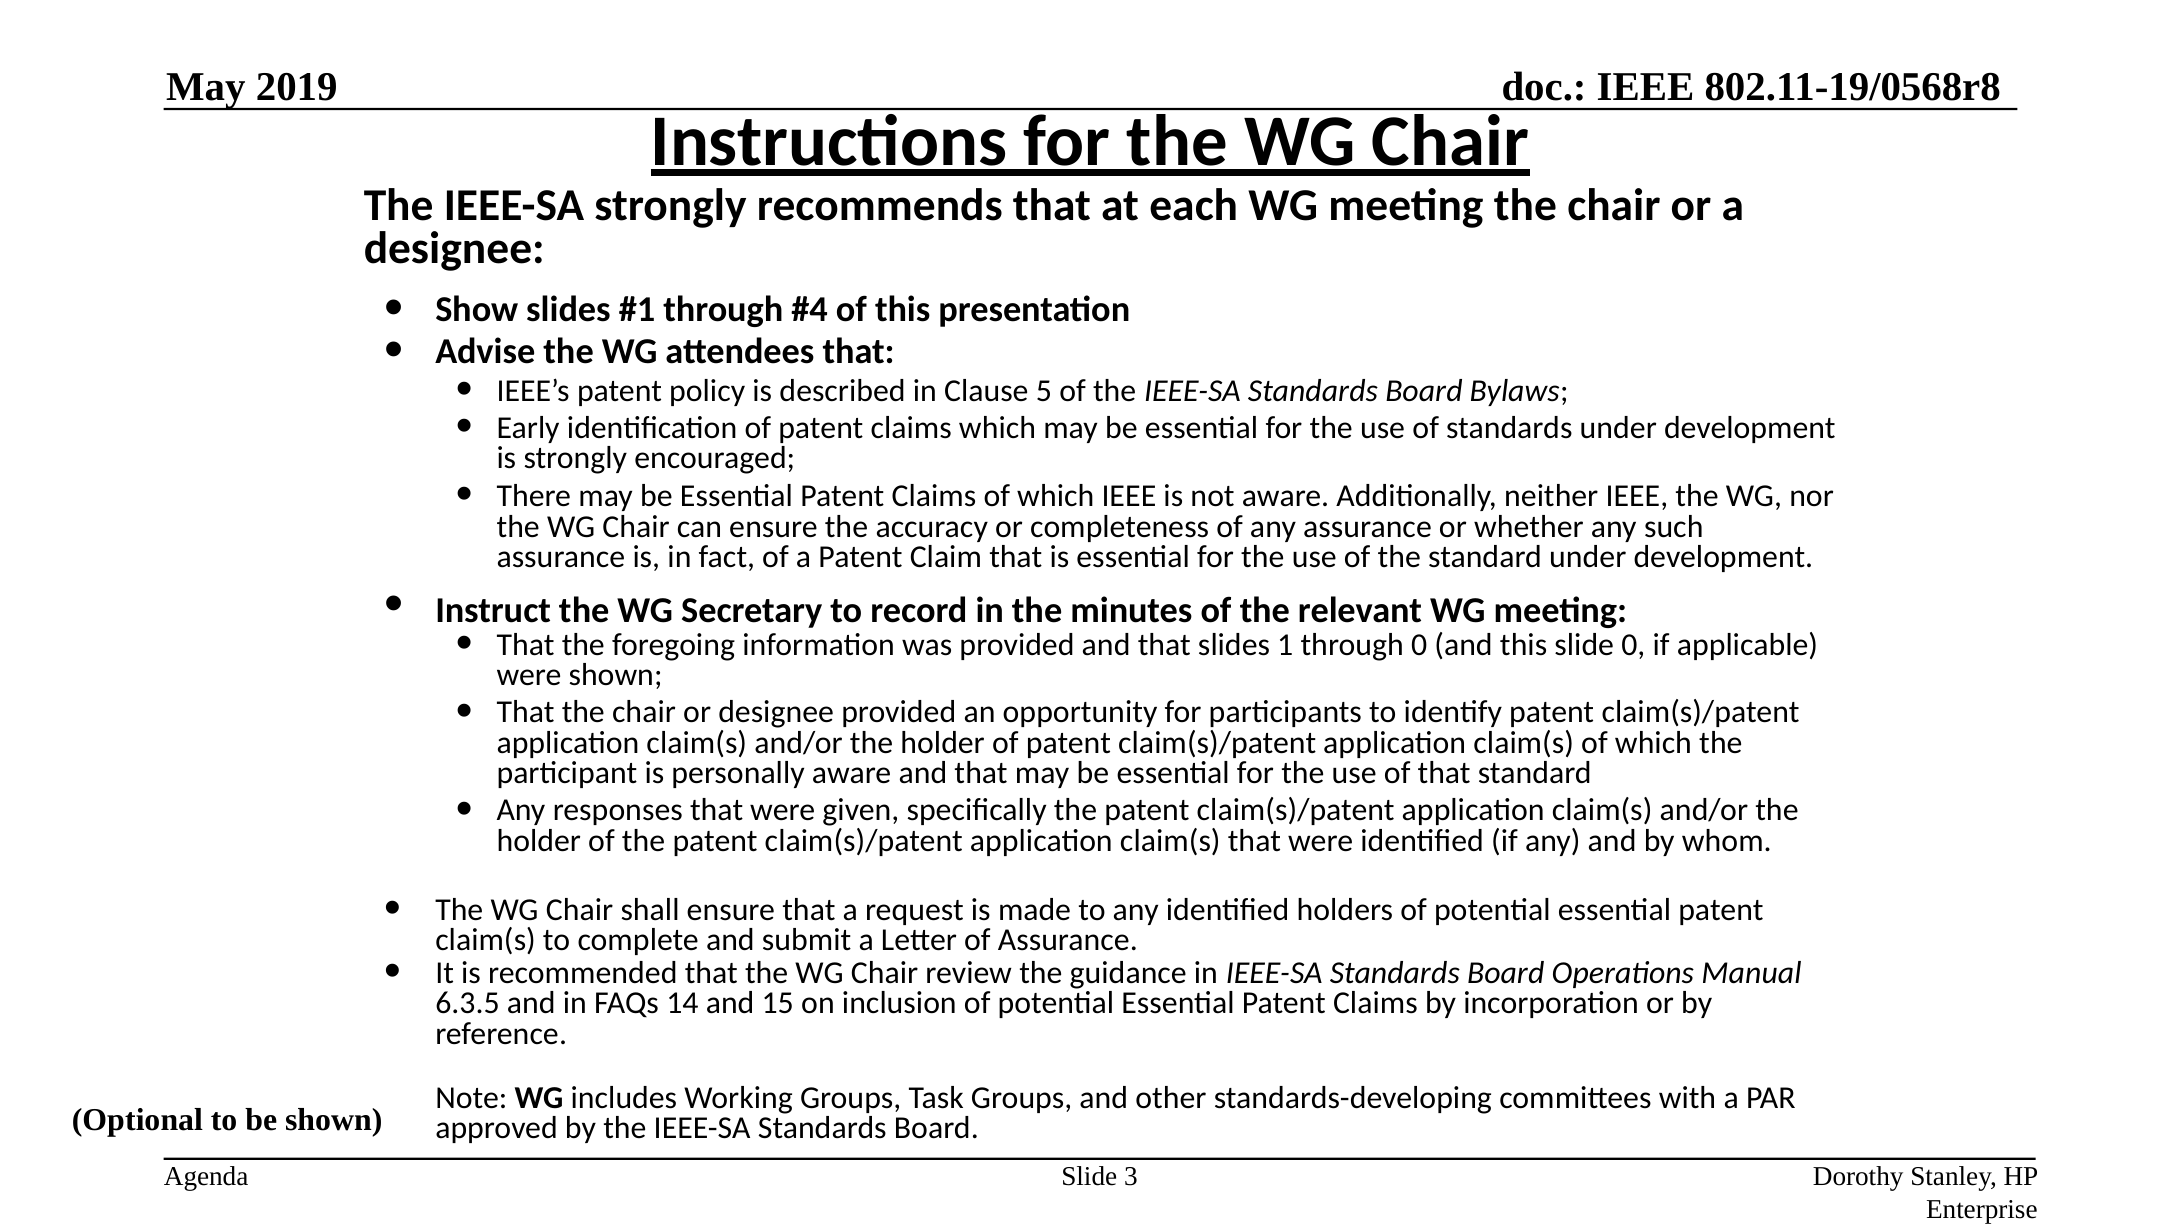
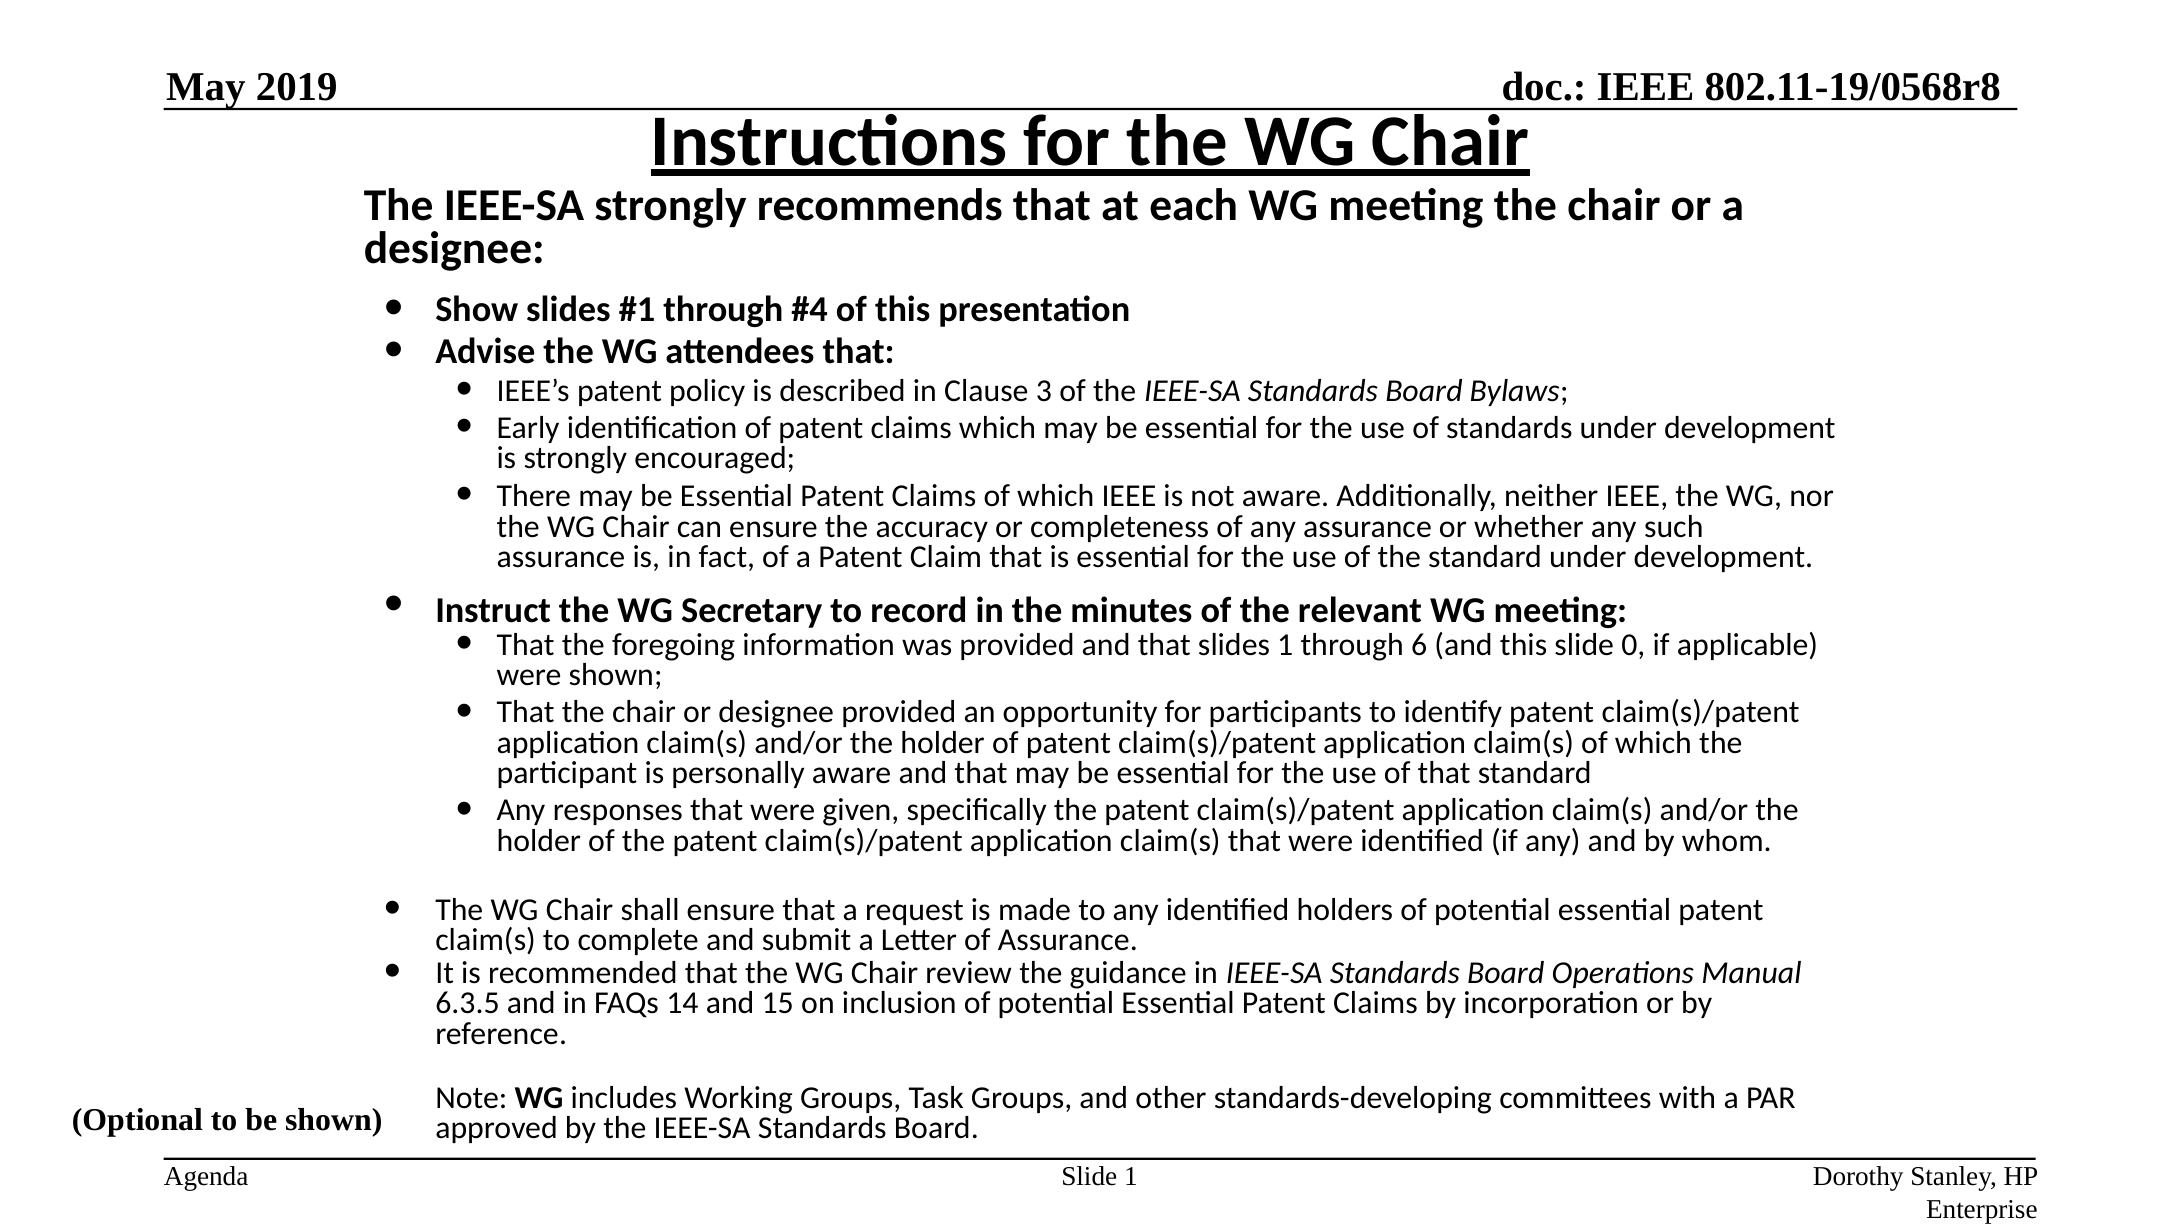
5: 5 -> 3
through 0: 0 -> 6
Slide 3: 3 -> 1
